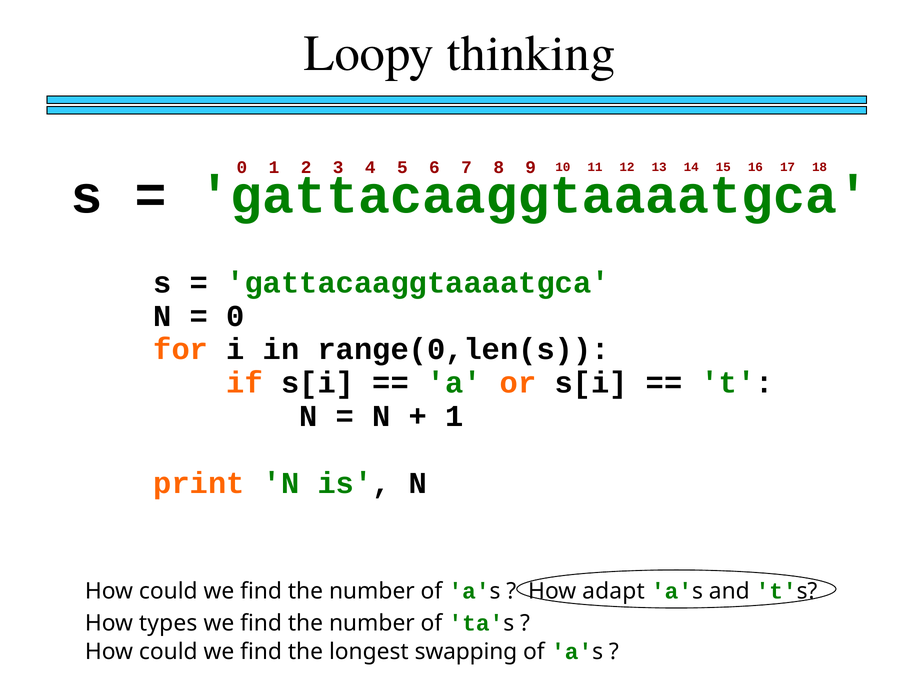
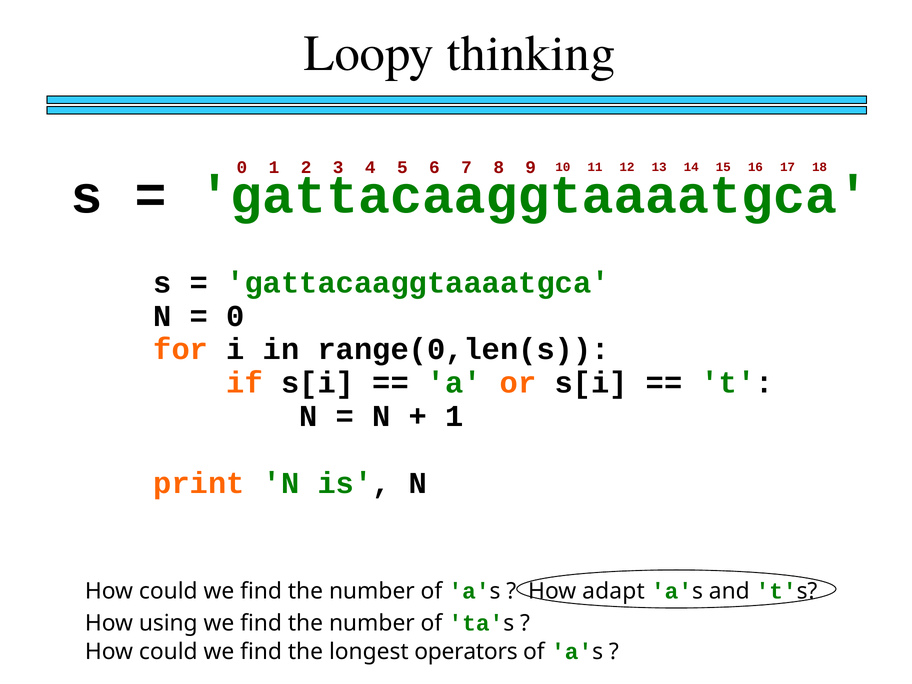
types: types -> using
swapping: swapping -> operators
